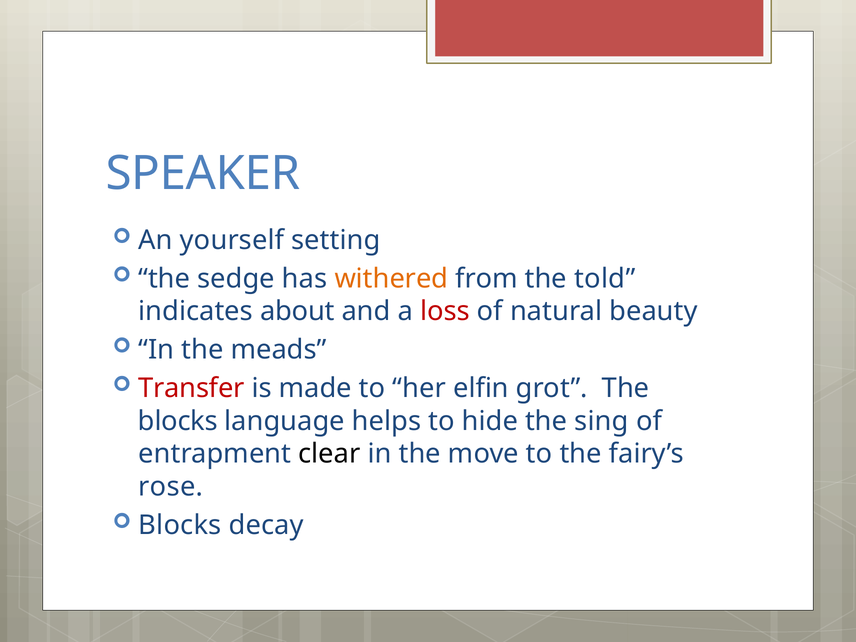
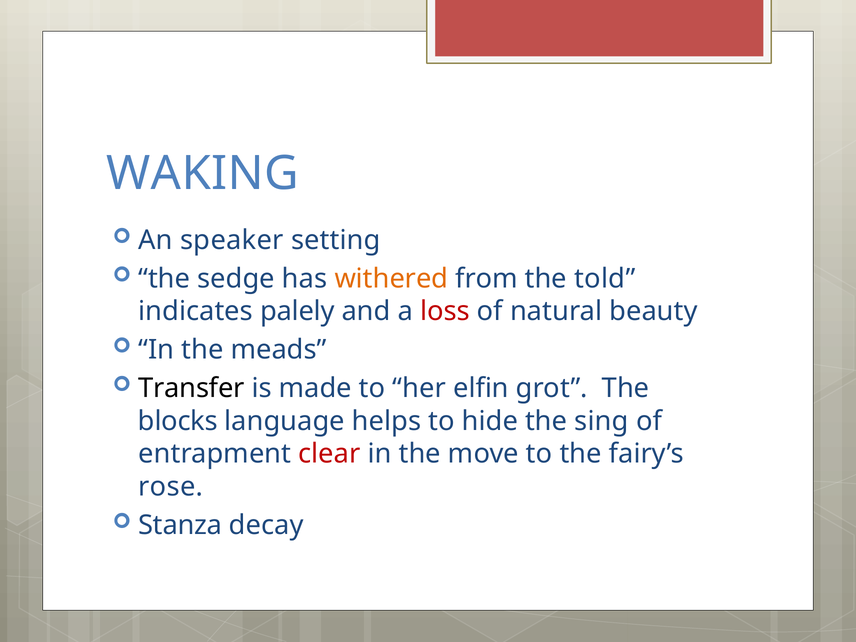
SPEAKER: SPEAKER -> WAKING
yourself: yourself -> speaker
about: about -> palely
Transfer colour: red -> black
clear colour: black -> red
Blocks at (180, 525): Blocks -> Stanza
